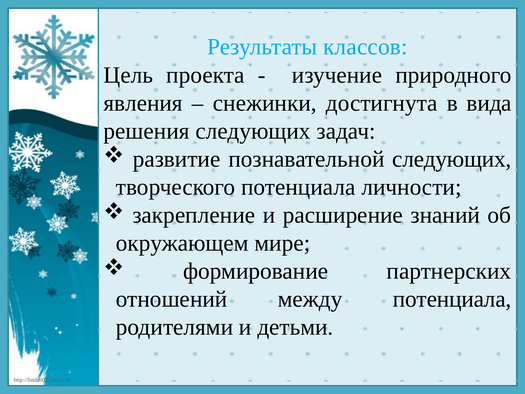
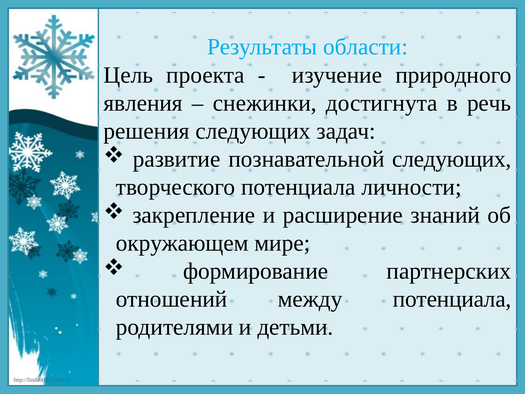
классов: классов -> области
вида: вида -> речь
